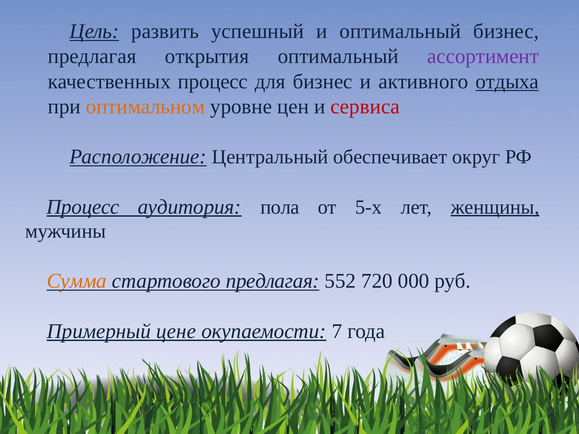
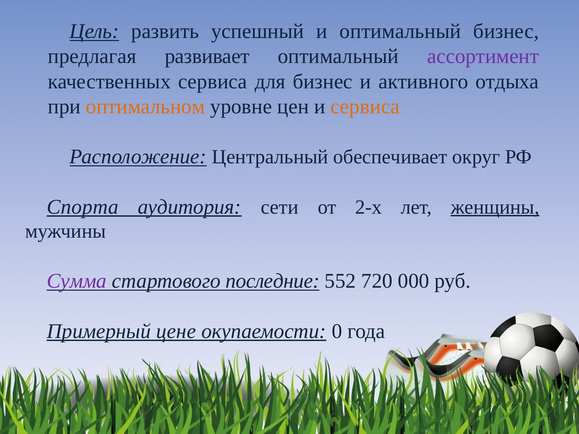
открытия: открытия -> развивает
качественных процесс: процесс -> сервиса
отдыха underline: present -> none
сервиса at (365, 107) colour: red -> orange
Процесс at (83, 207): Процесс -> Спорта
пола: пола -> сети
5-х: 5-х -> 2-х
Сумма colour: orange -> purple
стартового предлагая: предлагая -> последние
7: 7 -> 0
